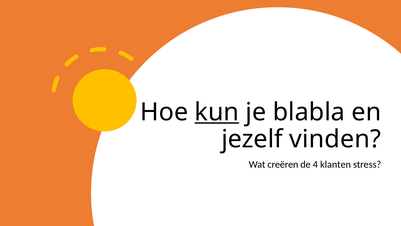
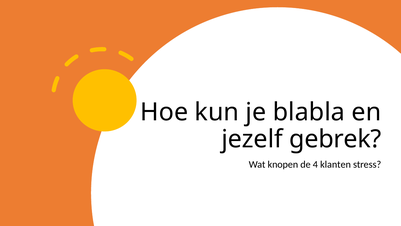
kun underline: present -> none
vinden: vinden -> gebrek
creëren: creëren -> knopen
